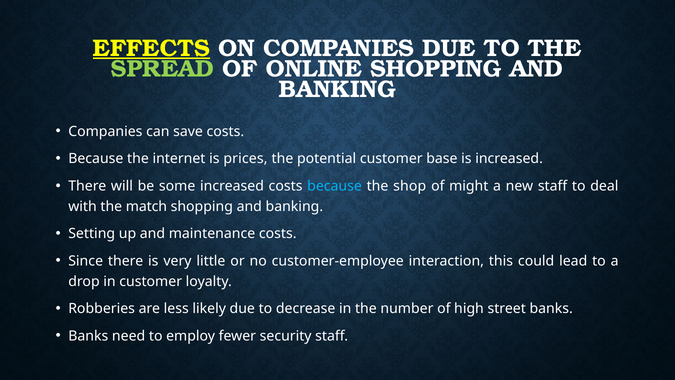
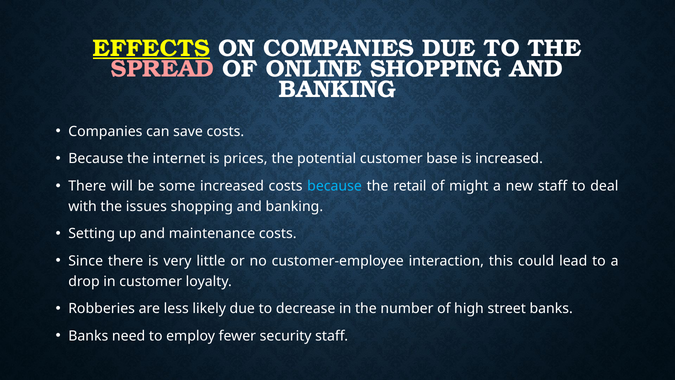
SPREAD colour: light green -> pink
shop: shop -> retail
match: match -> issues
